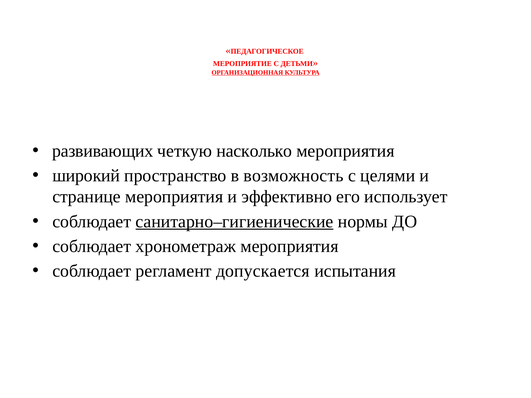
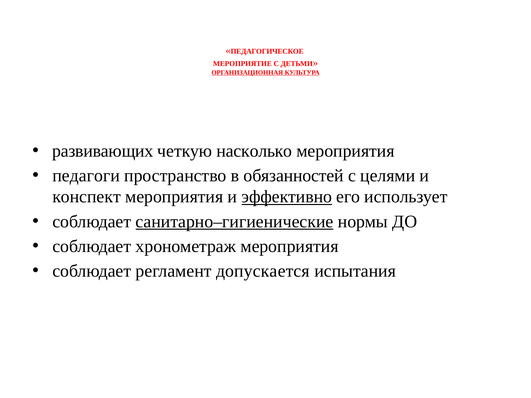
широкий: широкий -> педагоги
возможность: возможность -> обязанностей
странице: странице -> конспект
эффективно underline: none -> present
